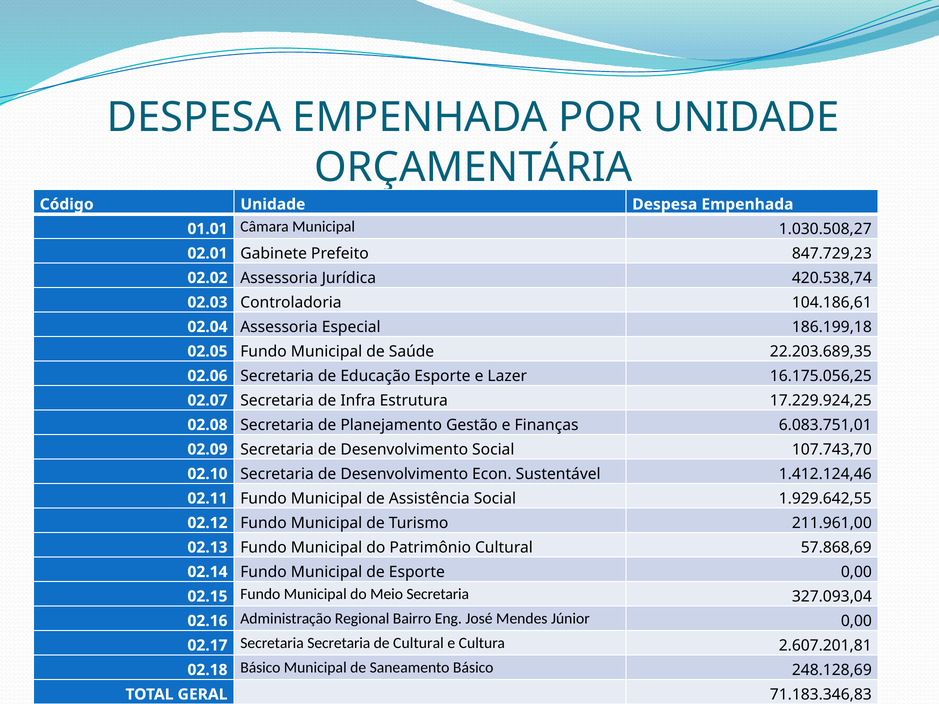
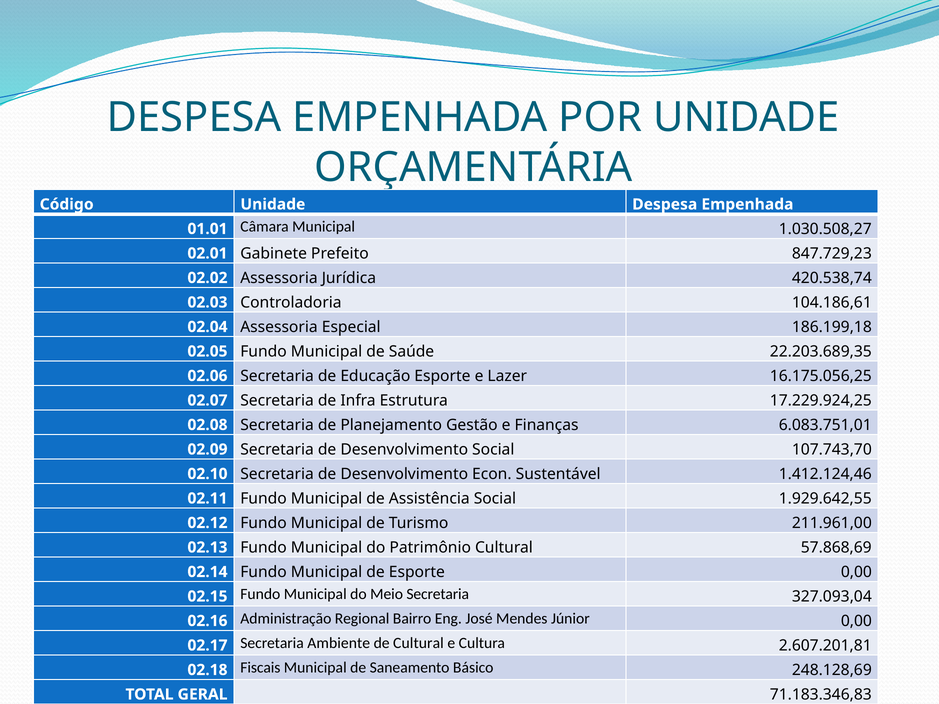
Secretaria Secretaria: Secretaria -> Ambiente
Básico at (260, 668): Básico -> Fiscais
